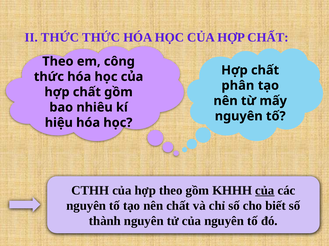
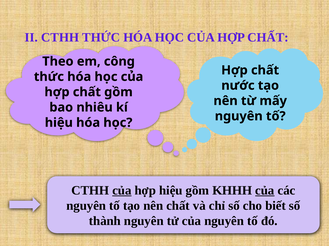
II THỨC: THỨC -> CTHH
phân: phân -> nước
của at (122, 191) underline: none -> present
hợp theo: theo -> hiệu
